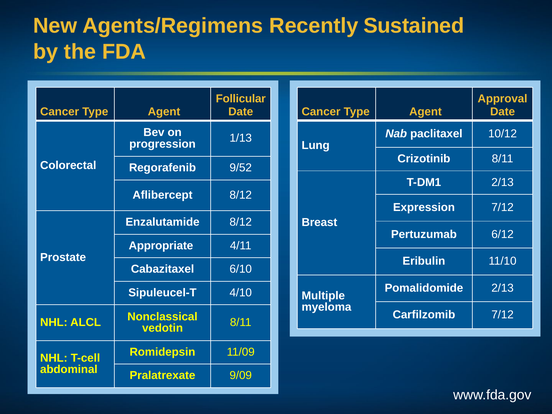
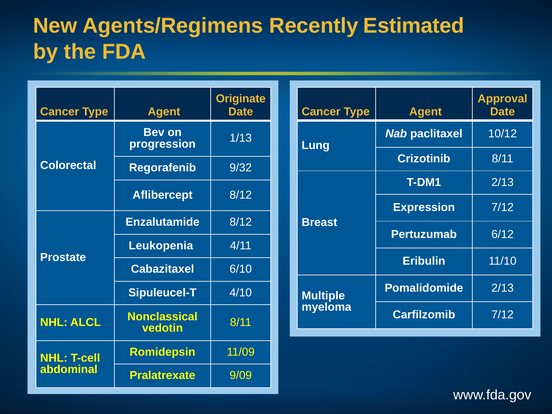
Sustained: Sustained -> Estimated
Follicular: Follicular -> Originate
9/52: 9/52 -> 9/32
Appropriate: Appropriate -> Leukopenia
